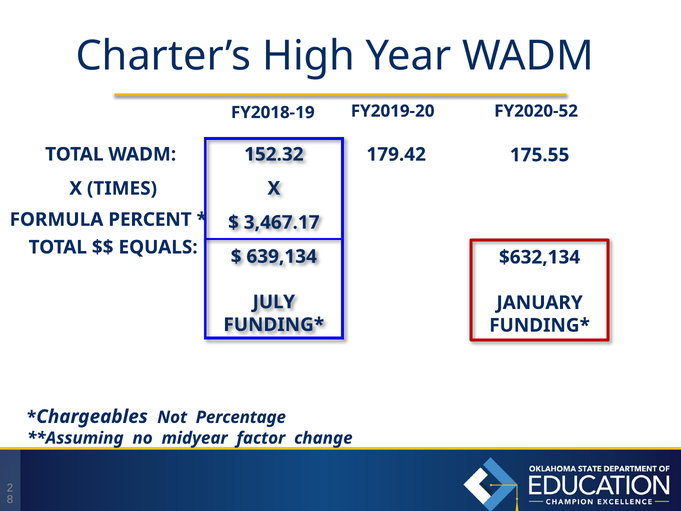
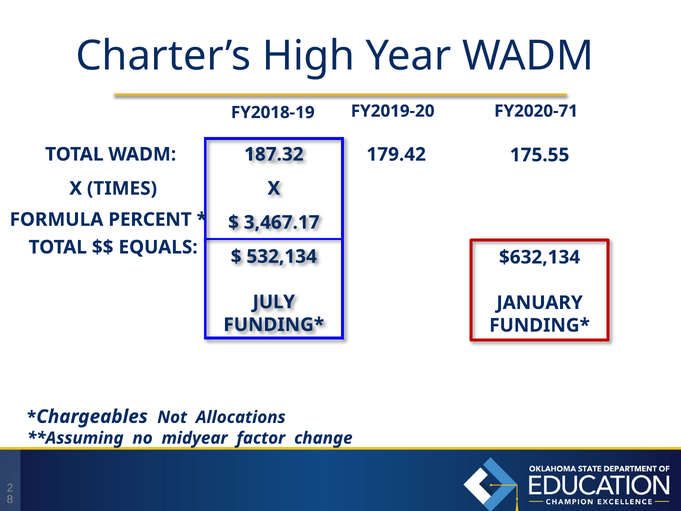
FY2020-52: FY2020-52 -> FY2020-71
152.32: 152.32 -> 187.32
639,134: 639,134 -> 532,134
Percentage: Percentage -> Allocations
